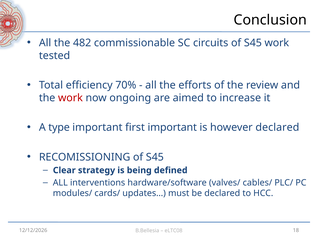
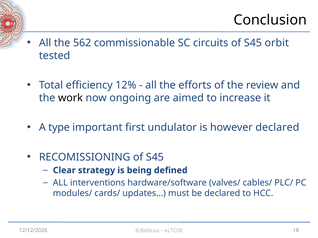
482: 482 -> 562
S45 work: work -> orbit
70%: 70% -> 12%
work at (70, 98) colour: red -> black
first important: important -> undulator
